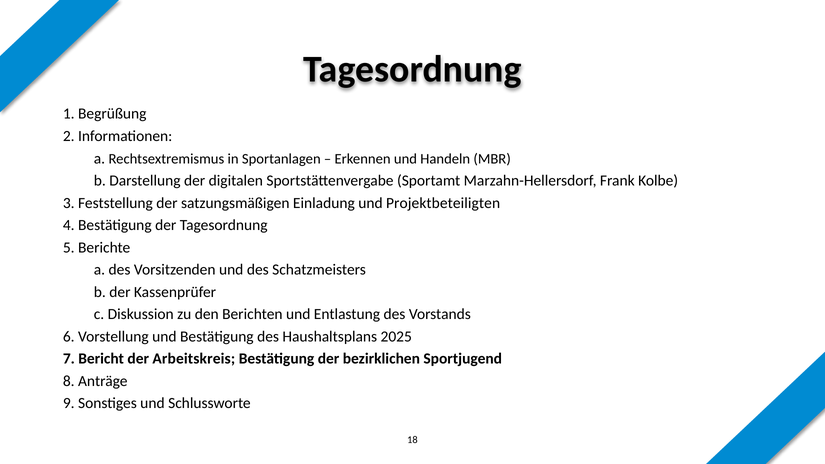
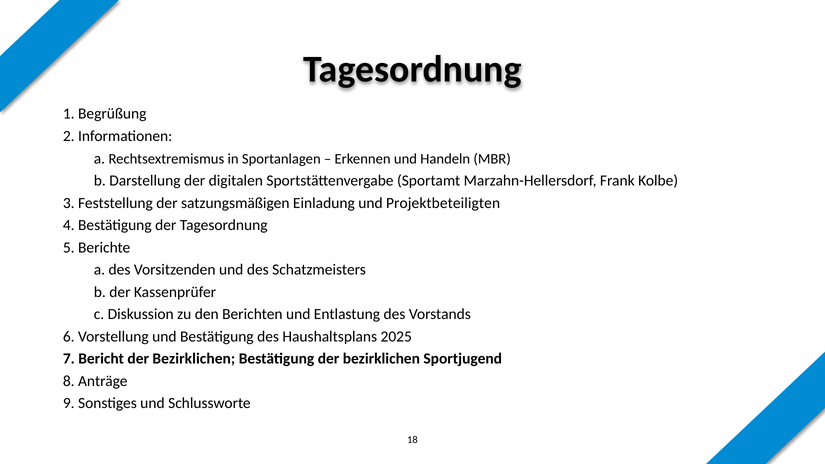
Bericht der Arbeitskreis: Arbeitskreis -> Bezirklichen
